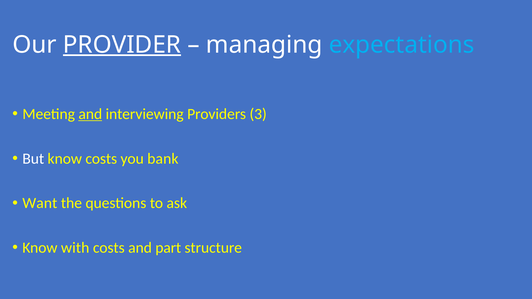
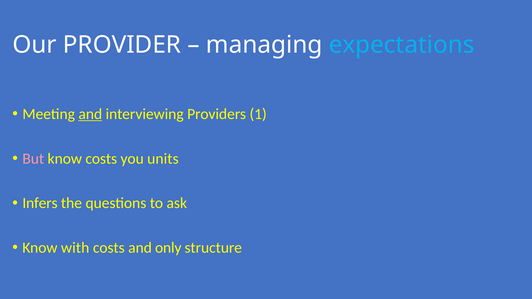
PROVIDER underline: present -> none
3: 3 -> 1
But colour: white -> pink
bank: bank -> units
Want: Want -> Infers
part: part -> only
